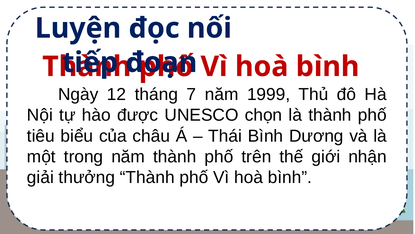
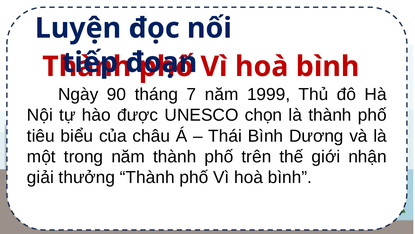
12: 12 -> 90
